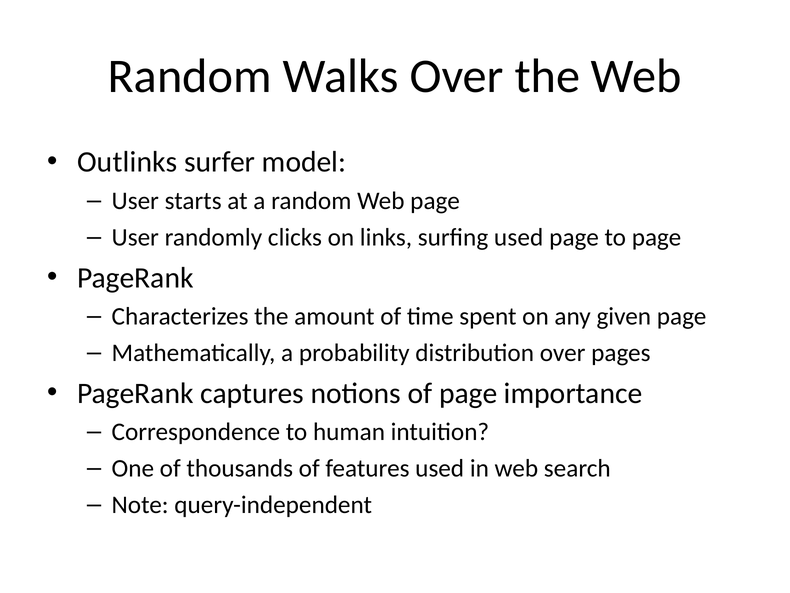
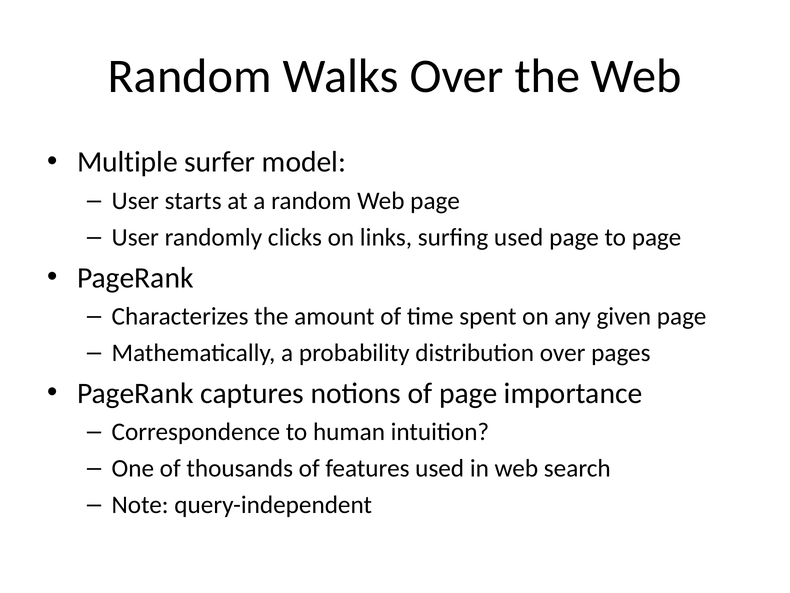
Outlinks: Outlinks -> Multiple
